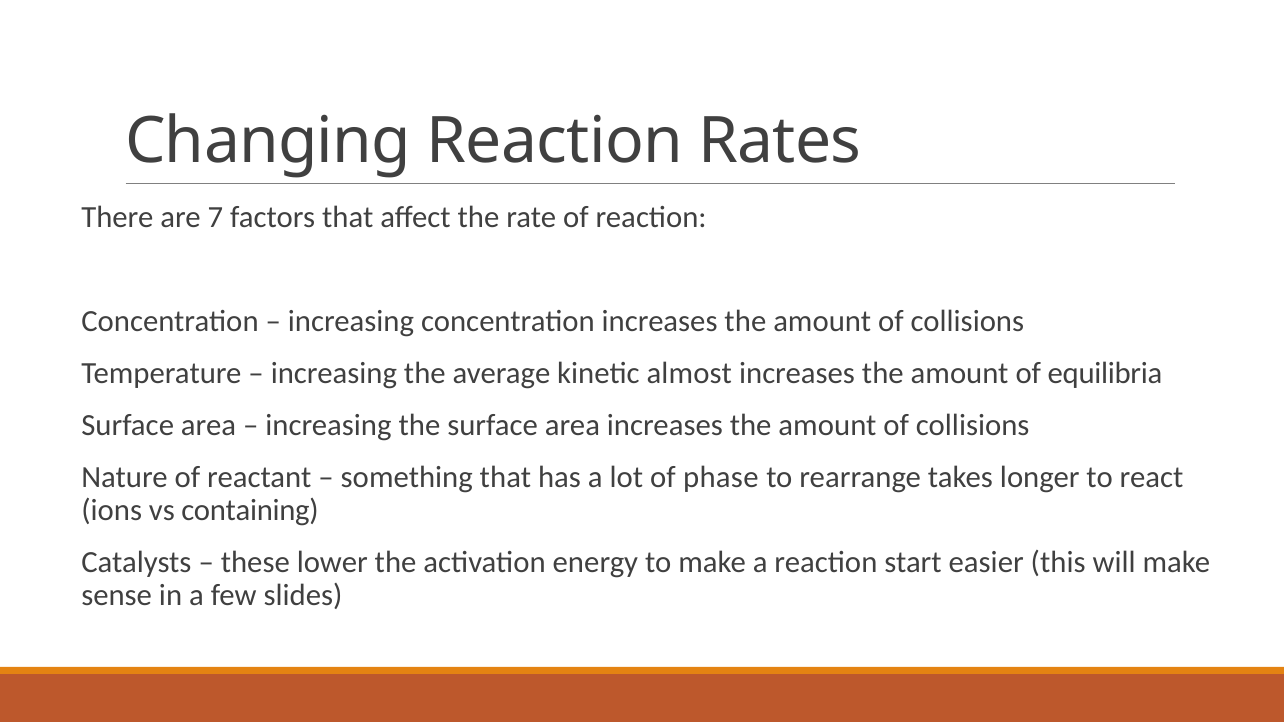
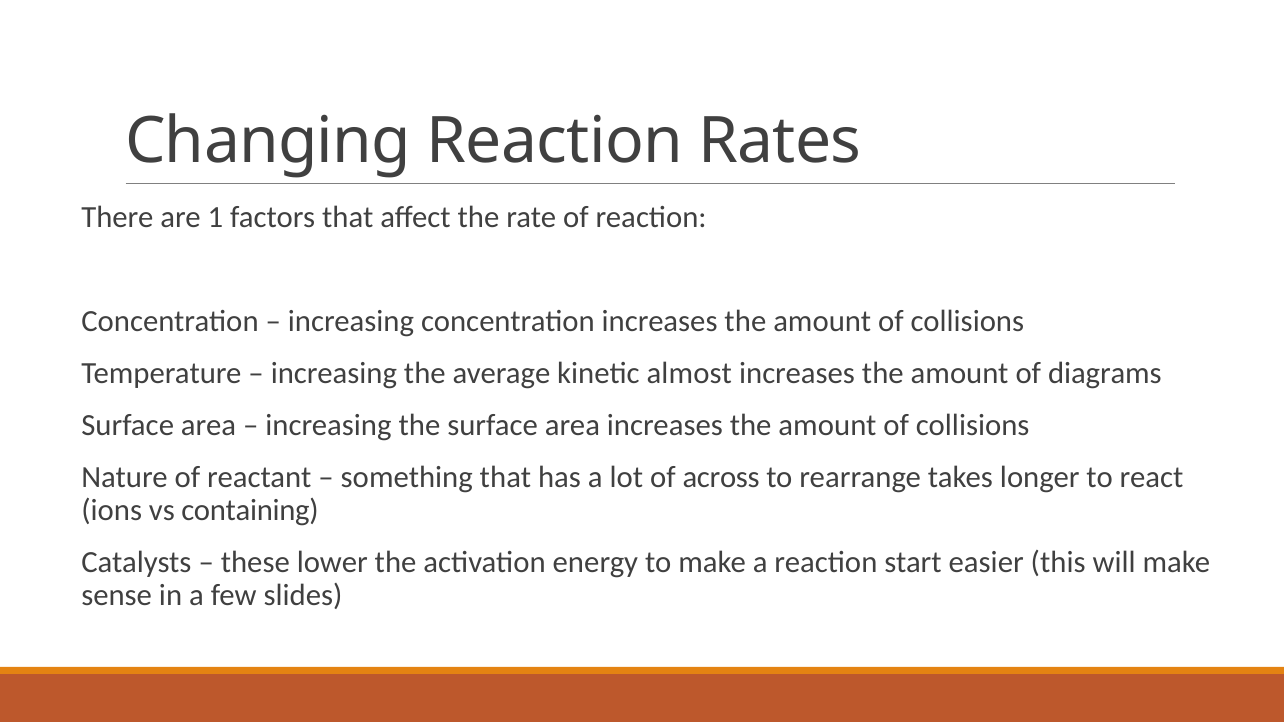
7: 7 -> 1
equilibria: equilibria -> diagrams
phase: phase -> across
